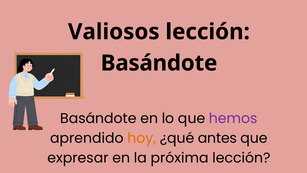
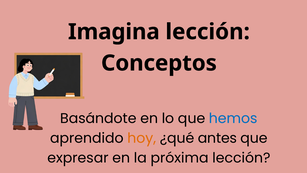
Valiosos: Valiosos -> Imagina
Basándote at (159, 63): Basándote -> Conceptos
hemos colour: purple -> blue
